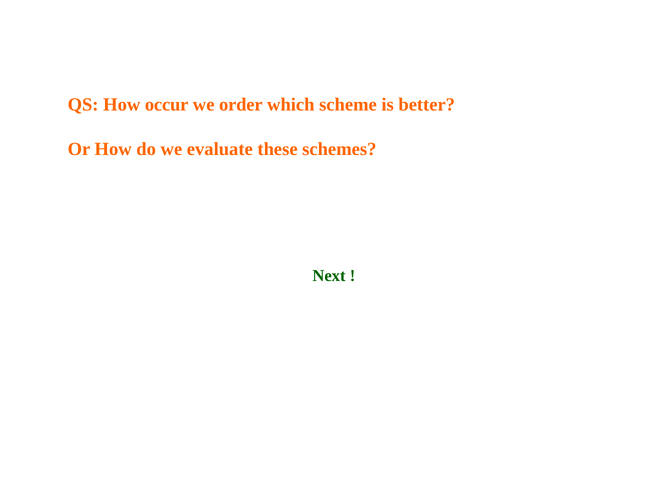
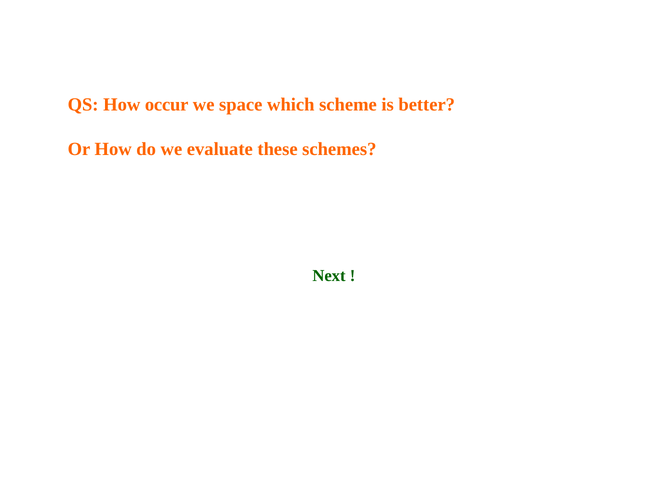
order: order -> space
